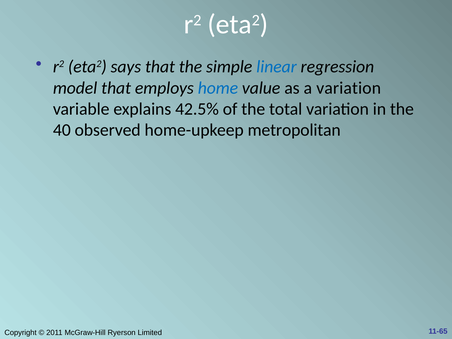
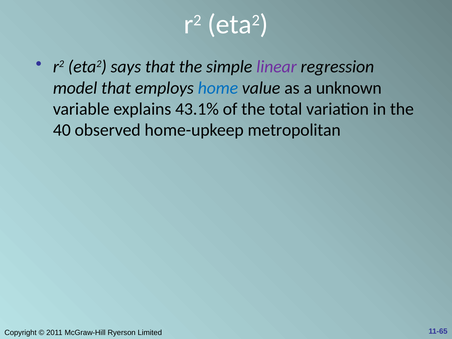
linear colour: blue -> purple
a variation: variation -> unknown
42.5%: 42.5% -> 43.1%
